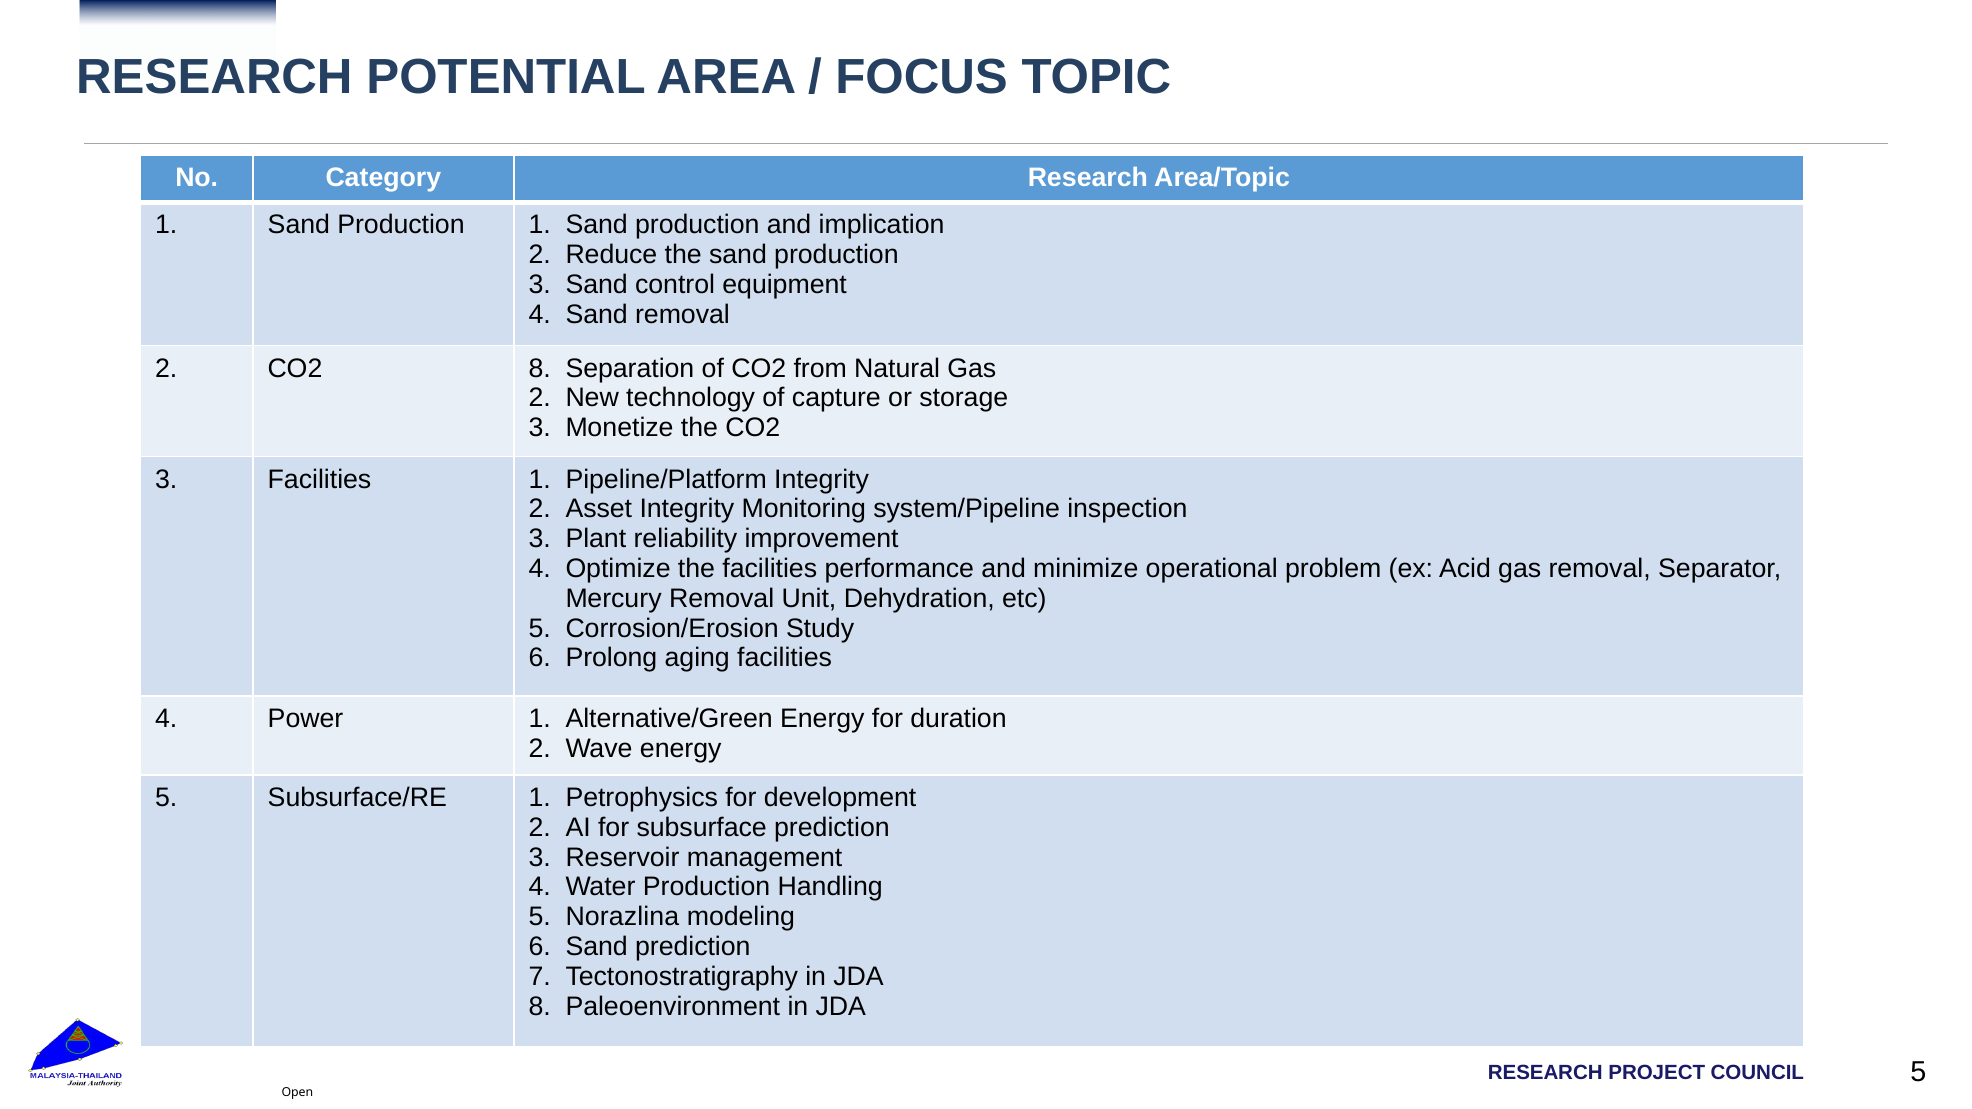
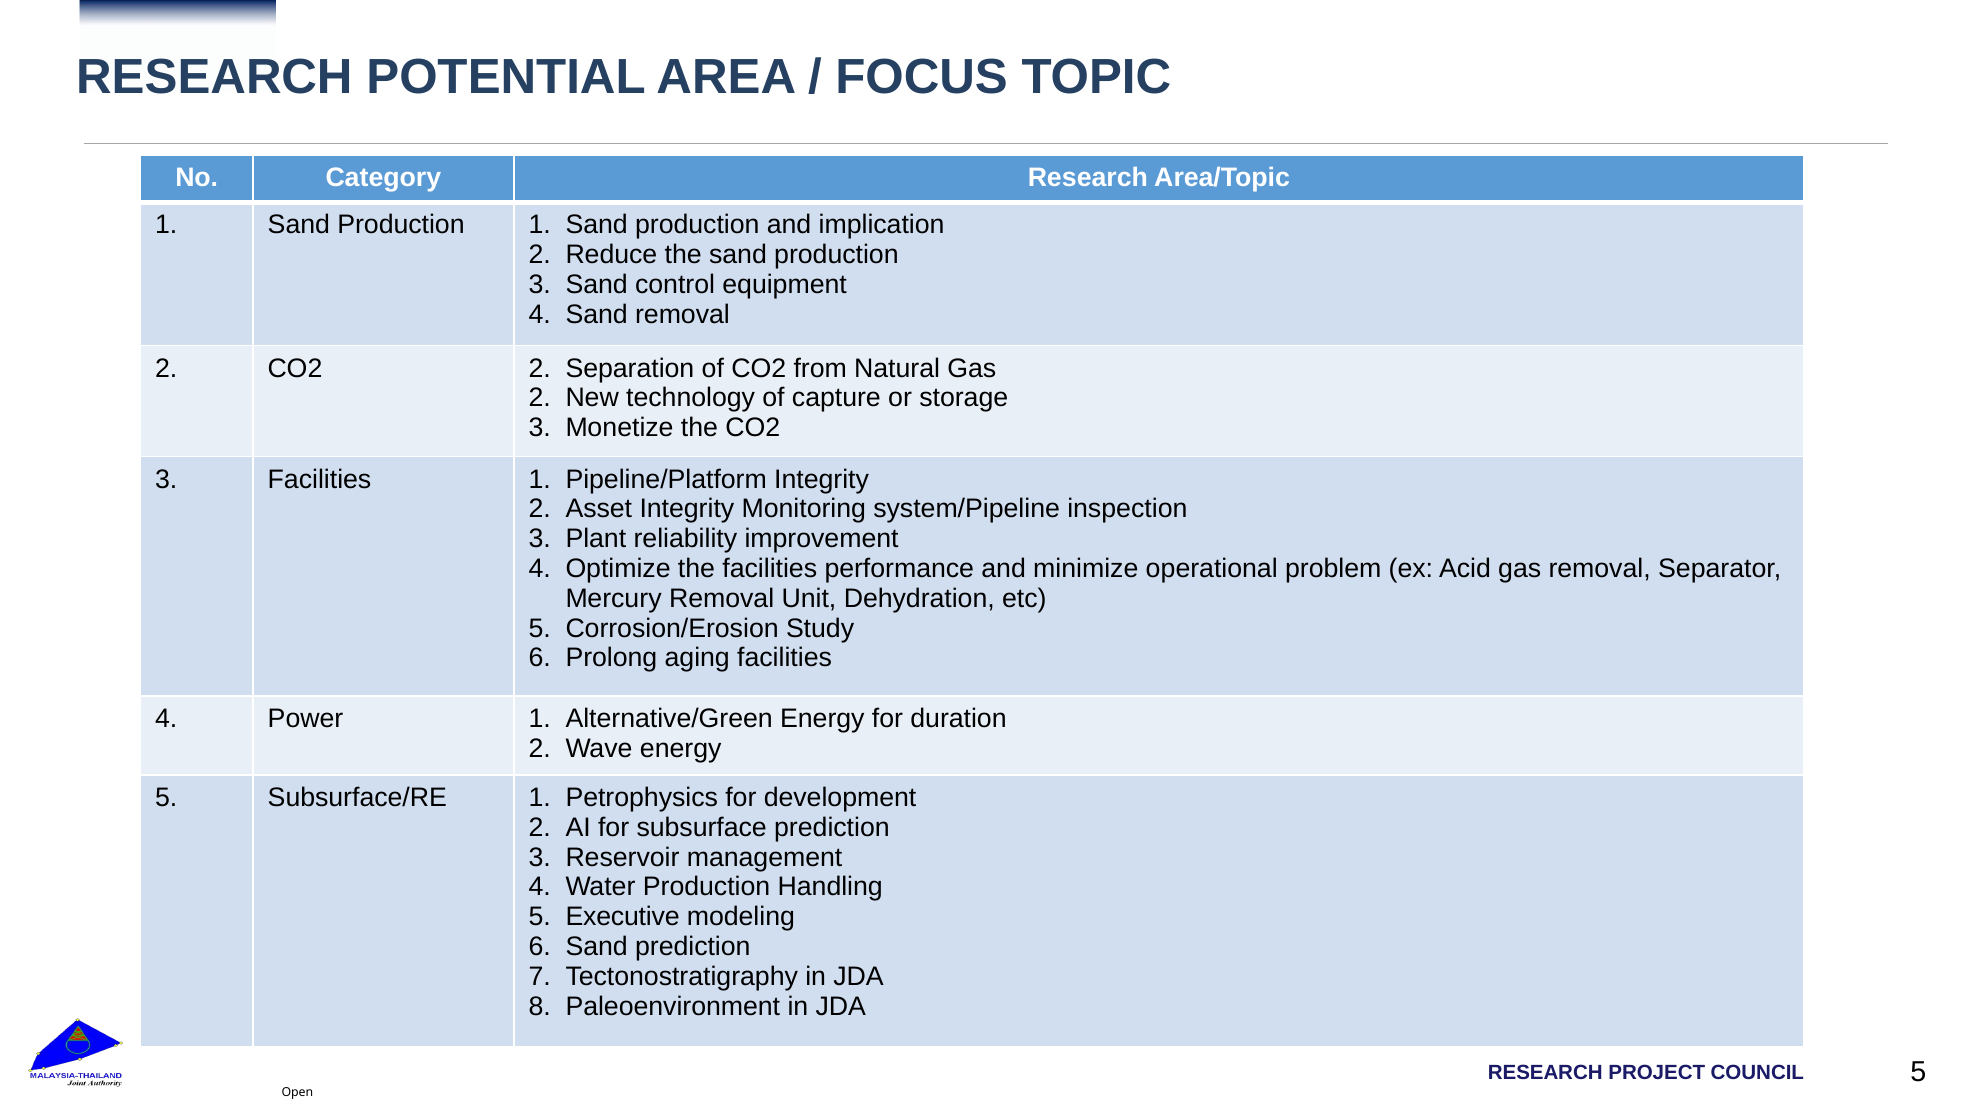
CO2 8: 8 -> 2
Norazlina: Norazlina -> Executive
